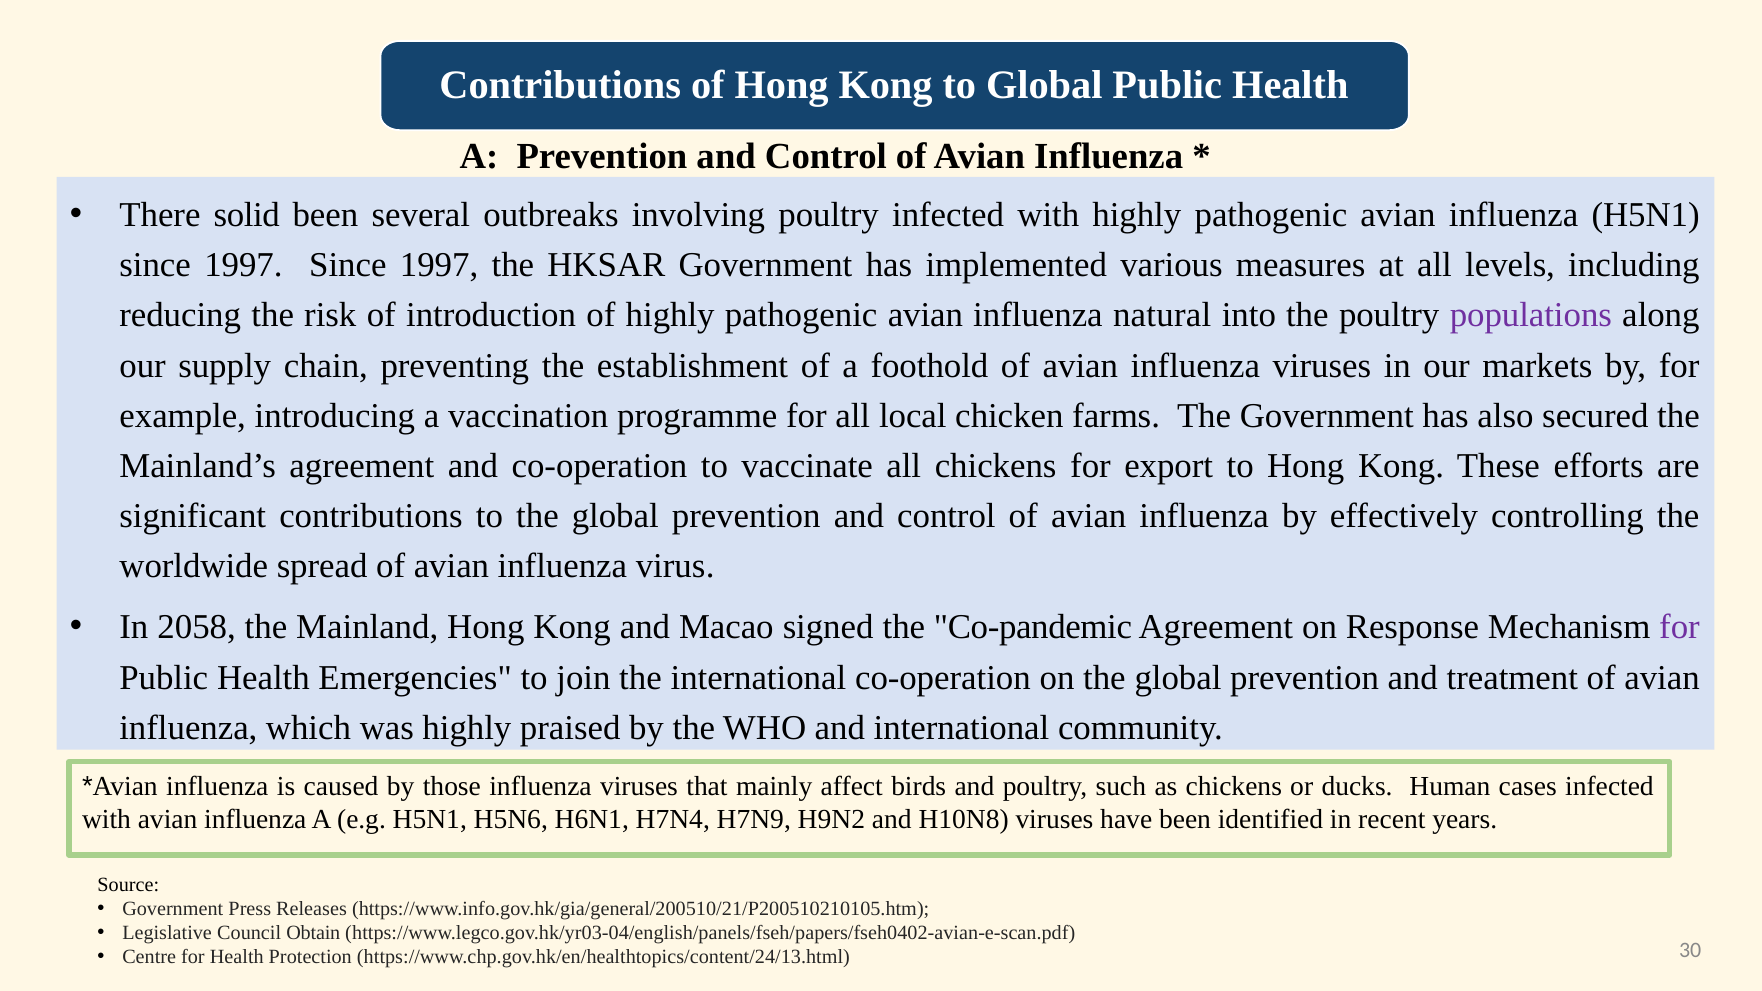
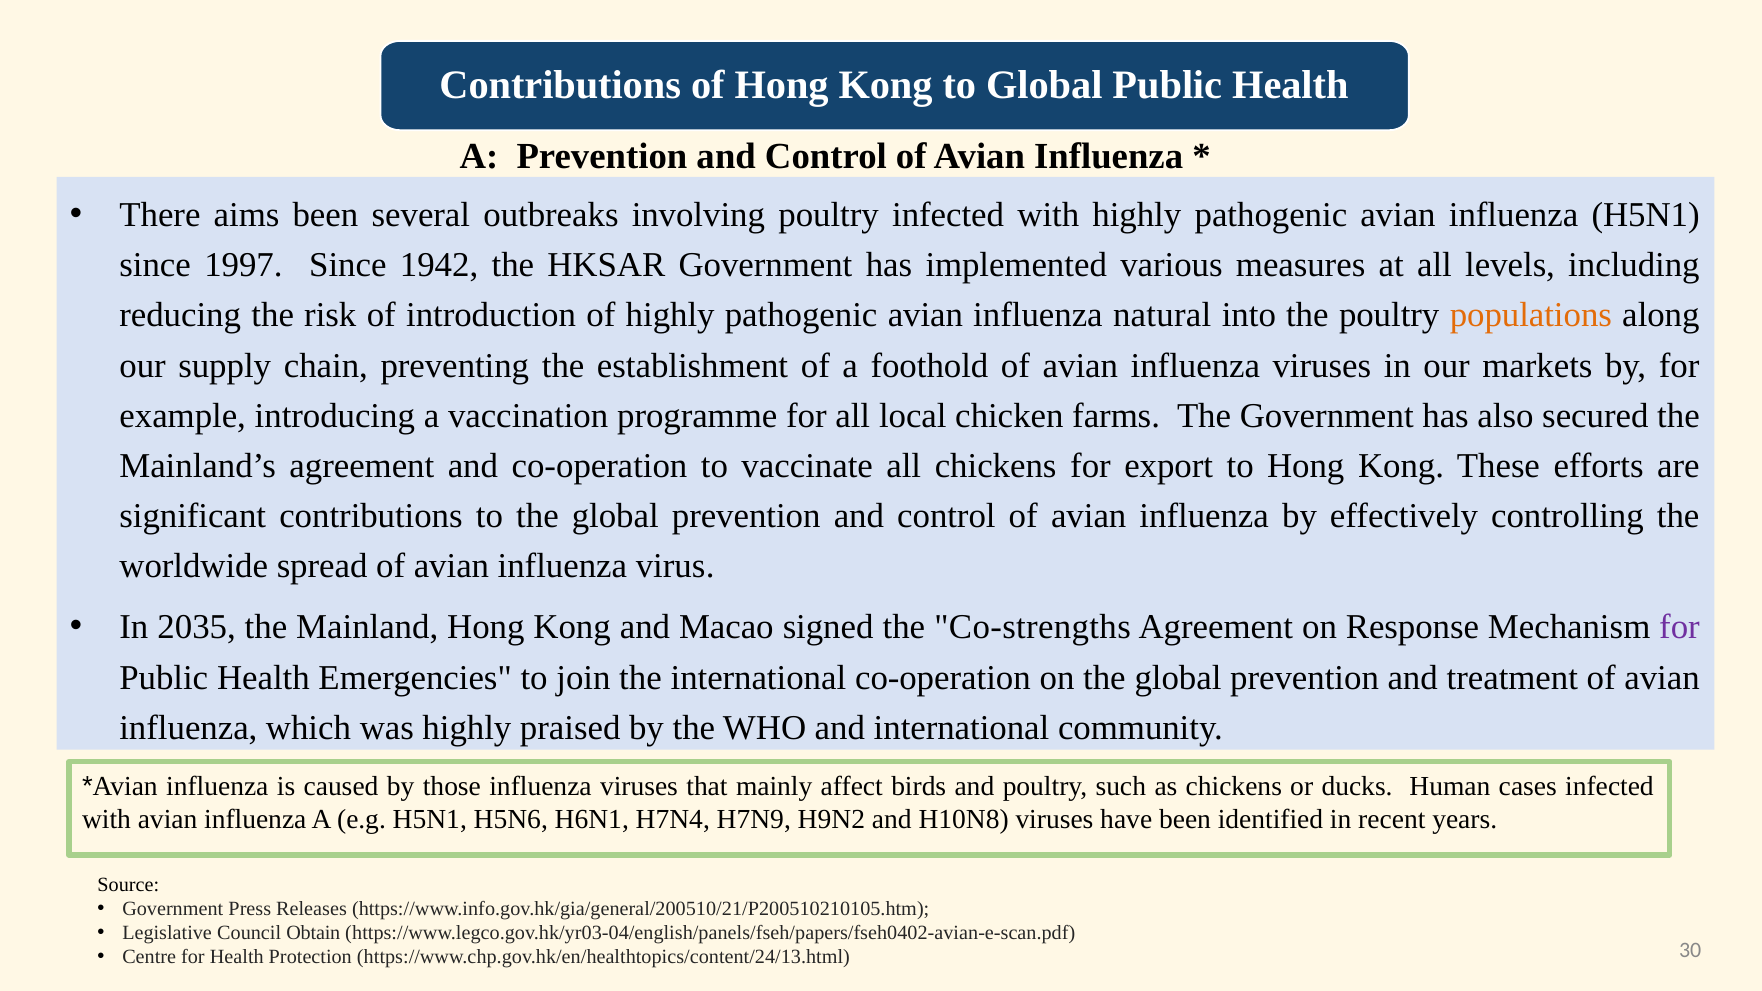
solid: solid -> aims
1997 Since 1997: 1997 -> 1942
populations colour: purple -> orange
2058: 2058 -> 2035
Co-pandemic: Co-pandemic -> Co-strengths
